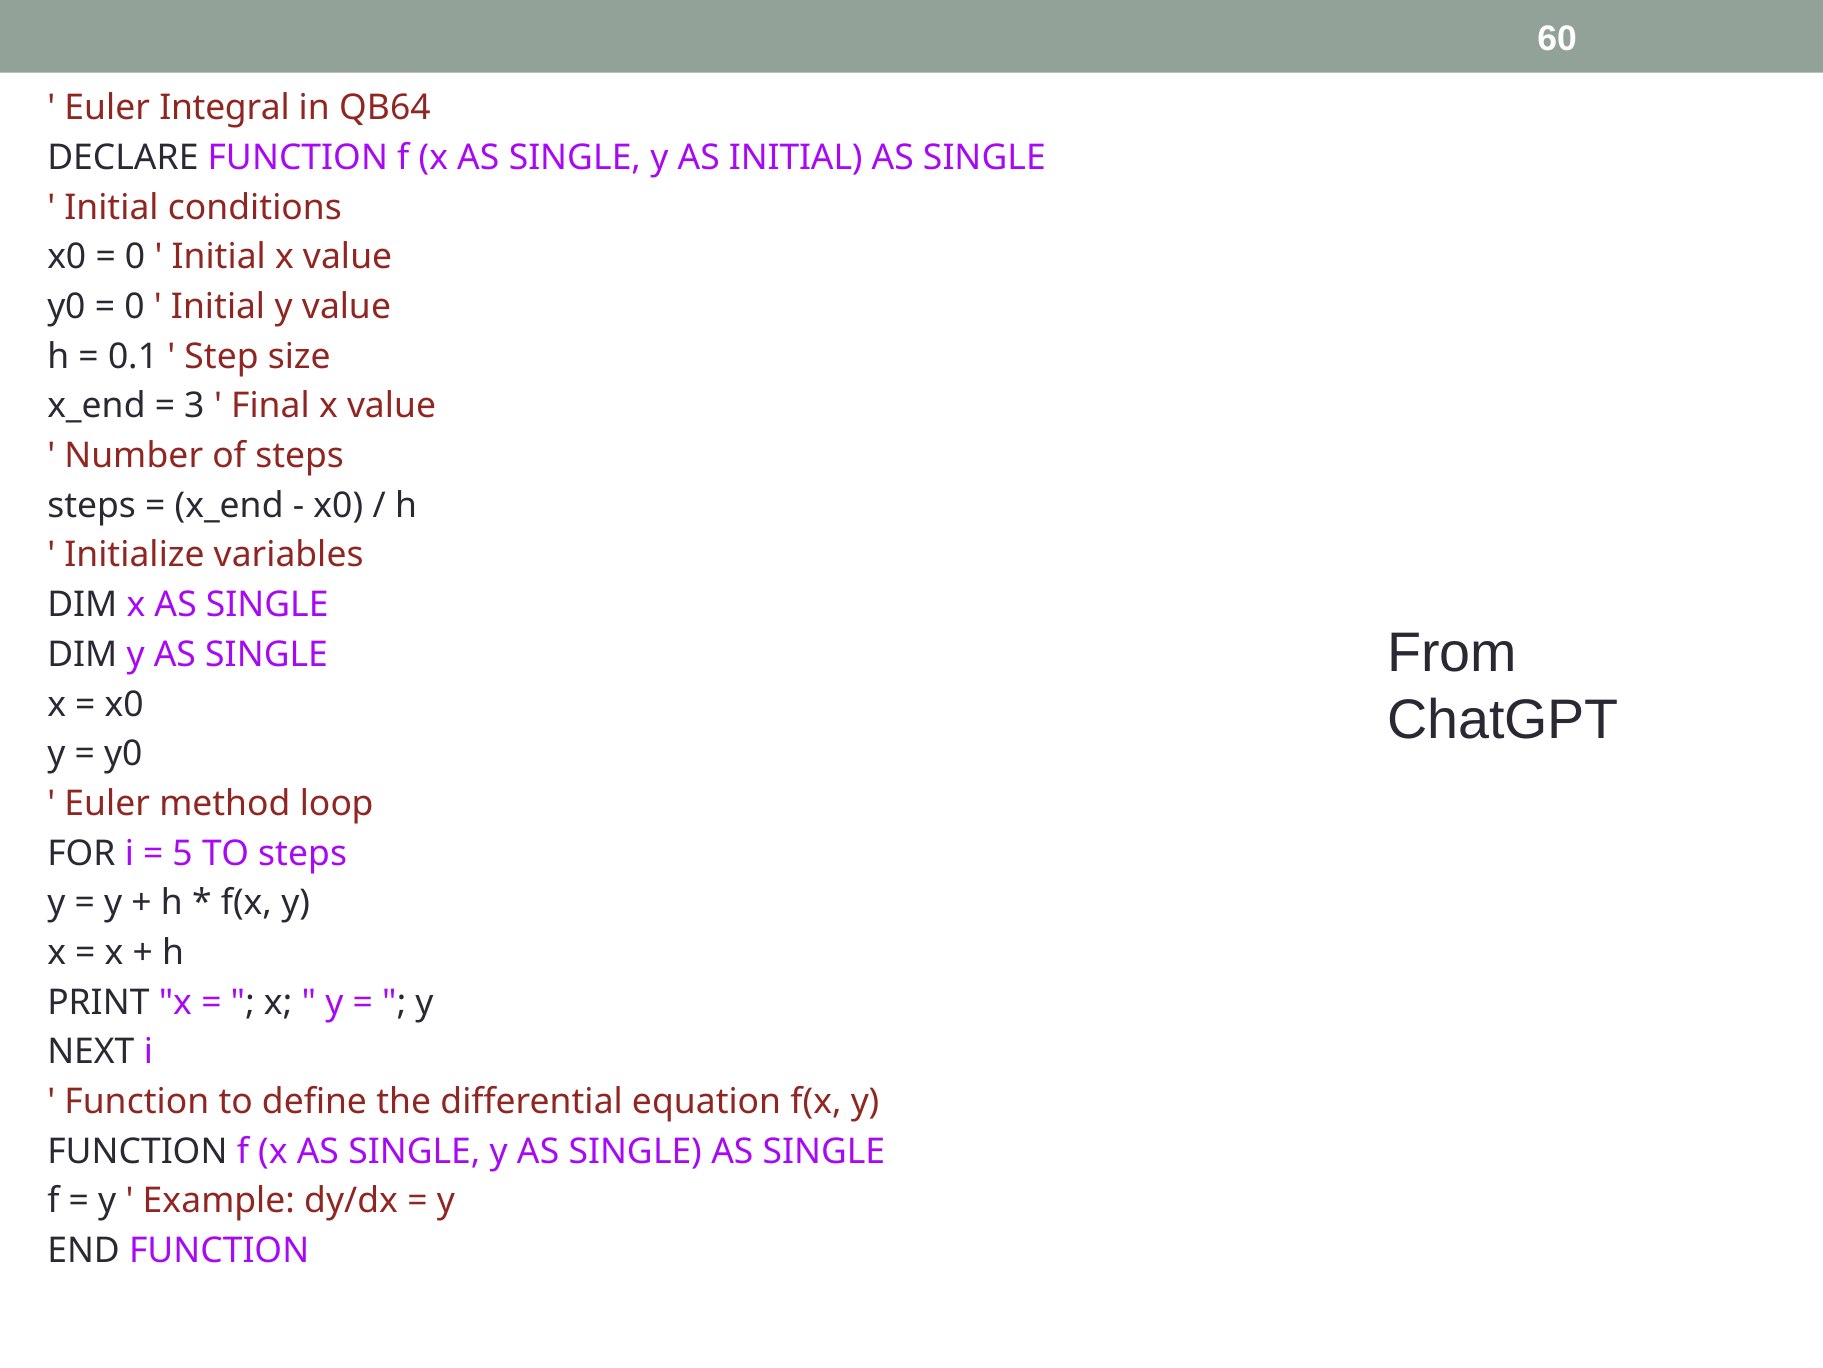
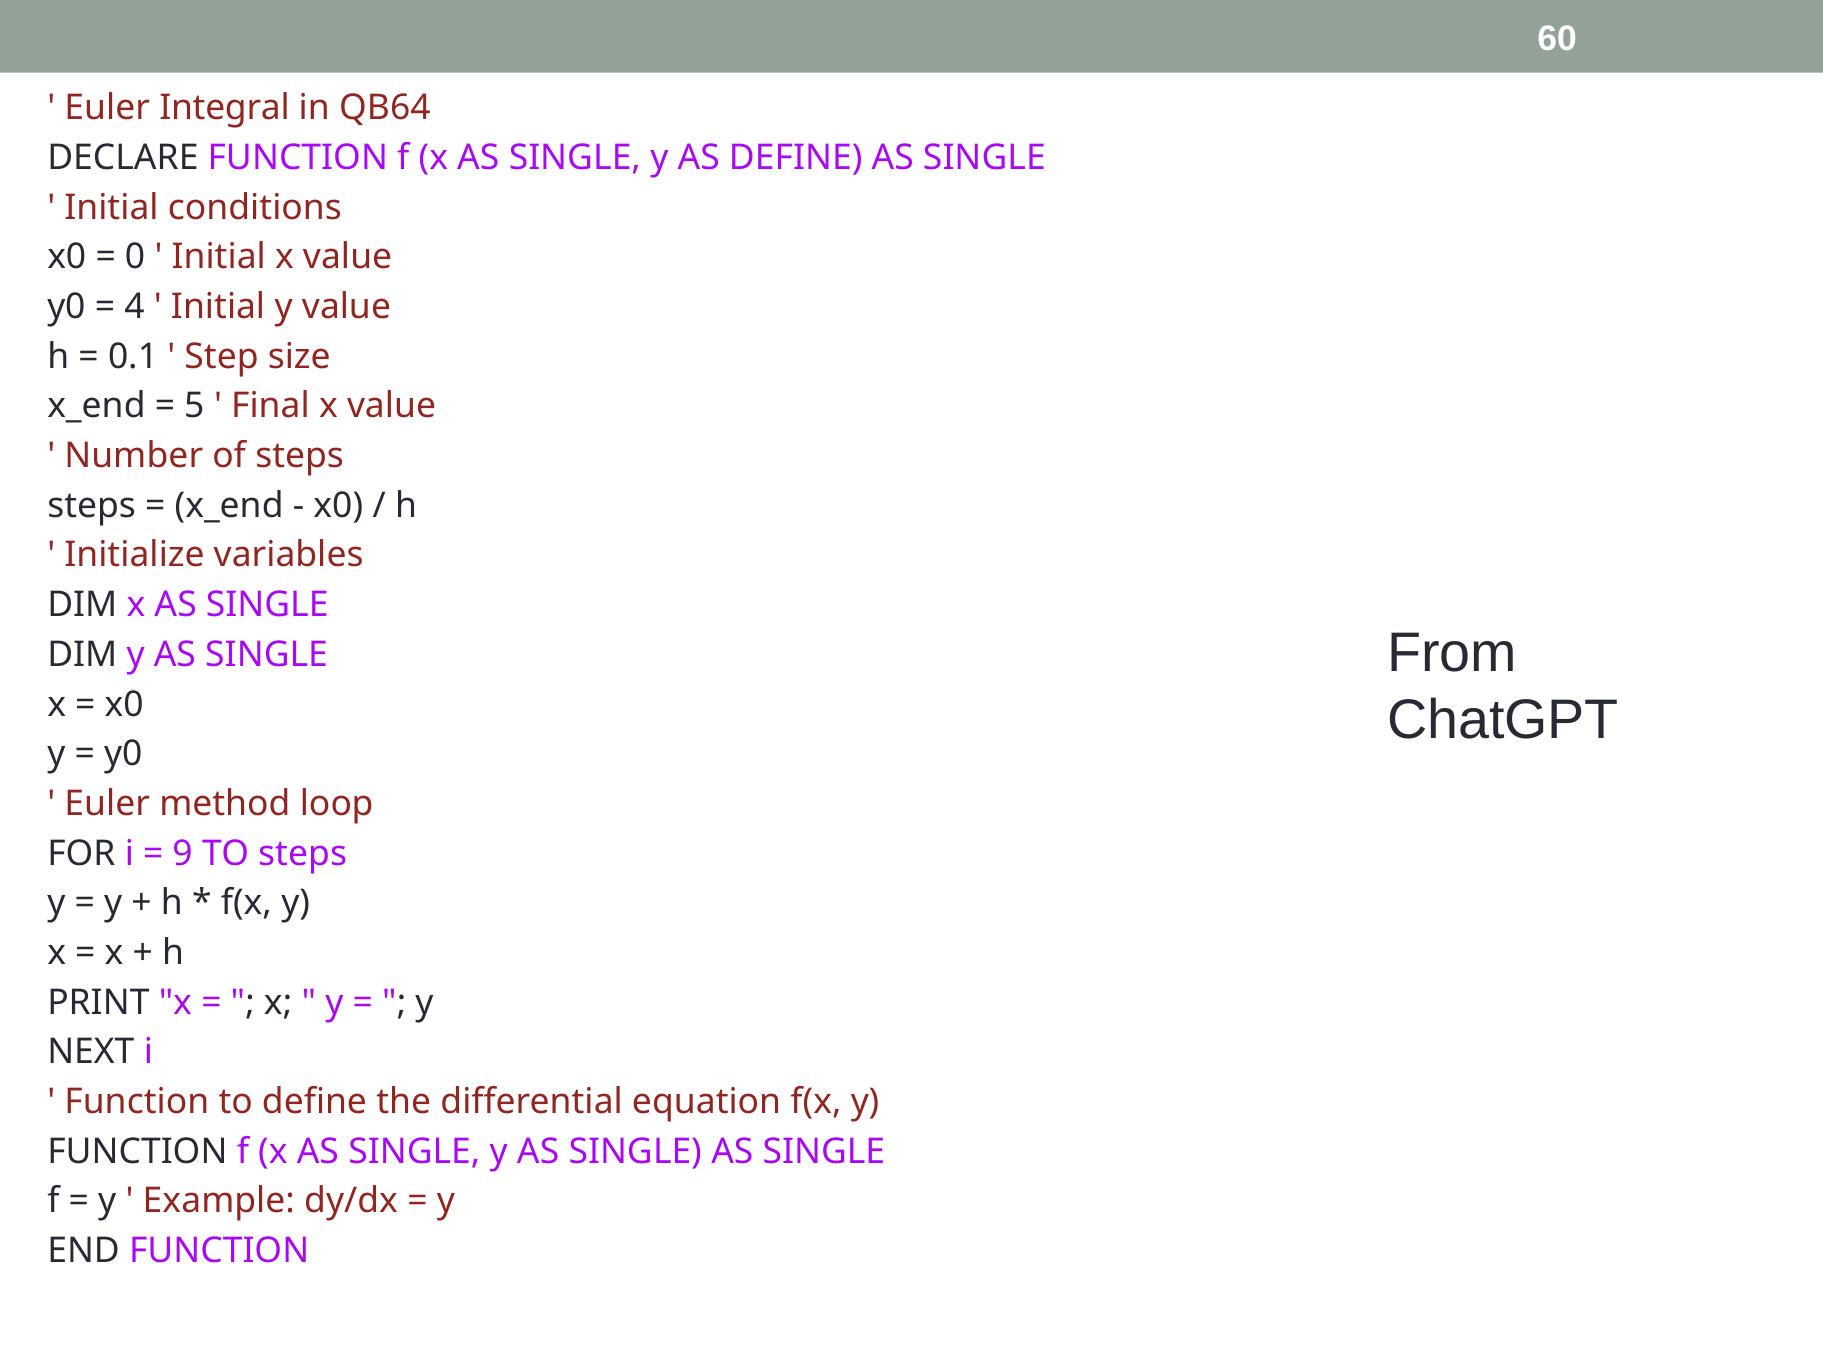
AS INITIAL: INITIAL -> DEFINE
0 at (134, 307): 0 -> 4
3: 3 -> 5
5: 5 -> 9
